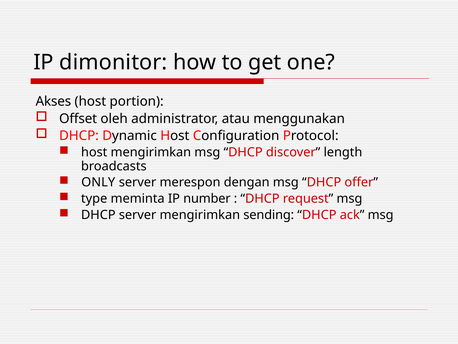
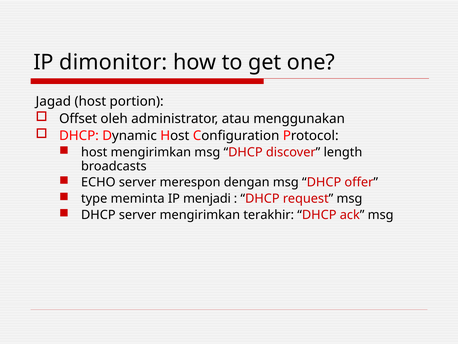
Akses: Akses -> Jagad
ONLY: ONLY -> ECHO
number: number -> menjadi
sending: sending -> terakhir
